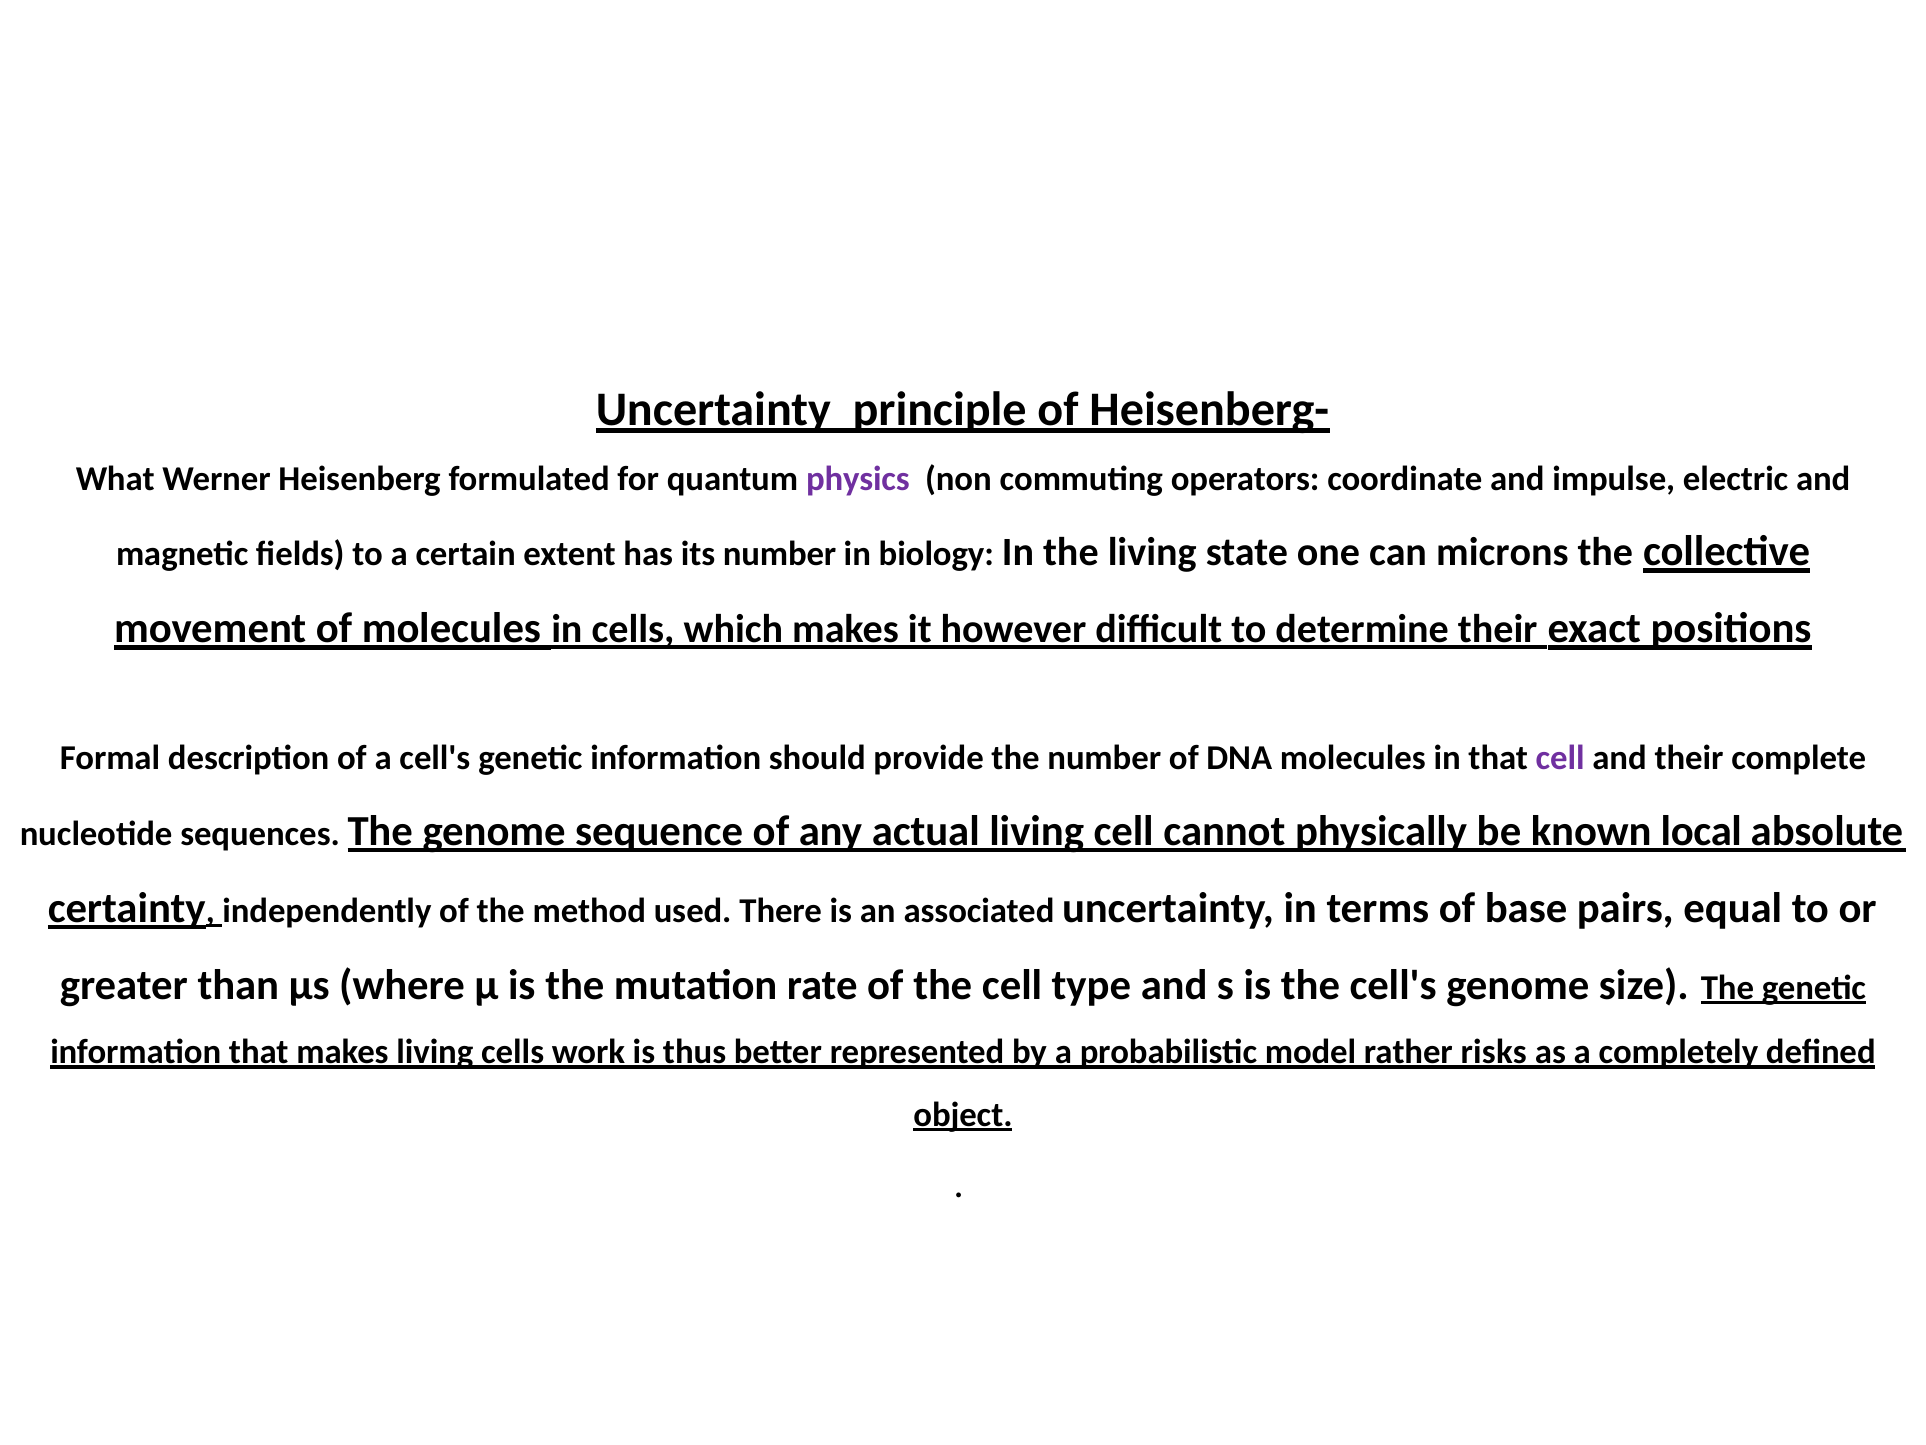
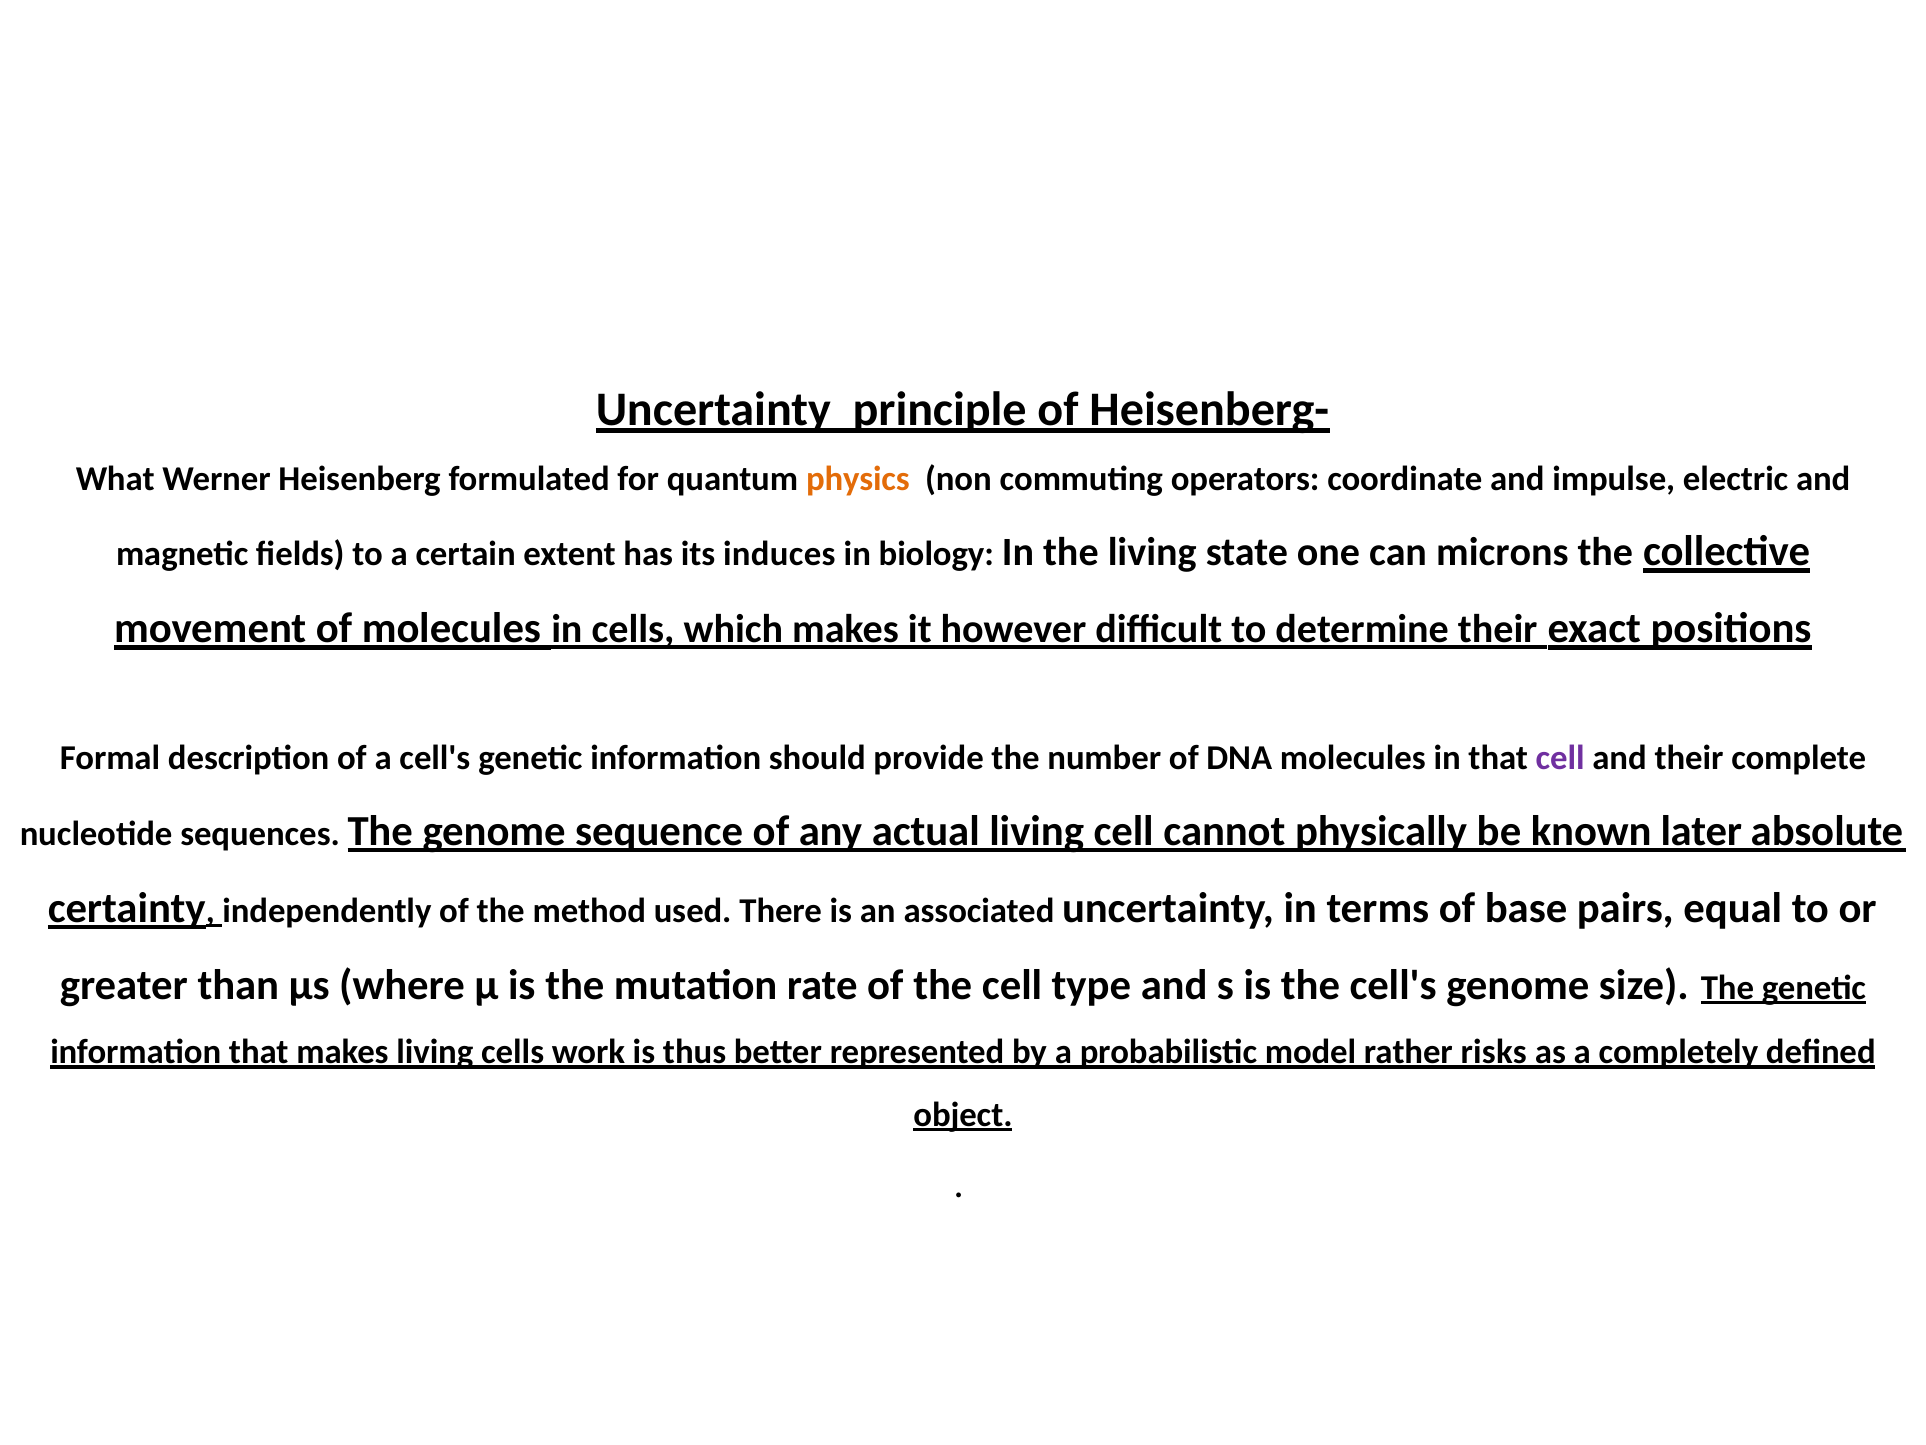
physics colour: purple -> orange
its number: number -> induces
local: local -> later
